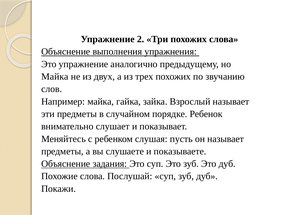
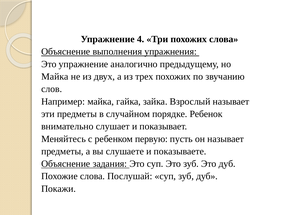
2: 2 -> 4
слушая: слушая -> первую
